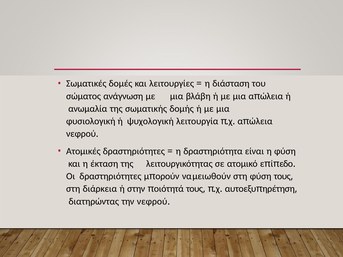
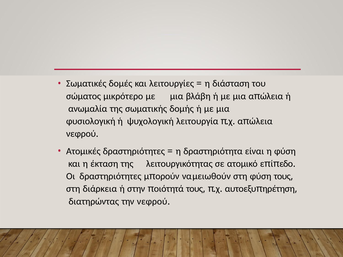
ανάγνωση: ανάγνωση -> μικρότερο
